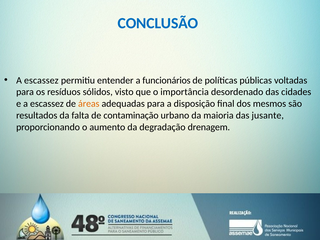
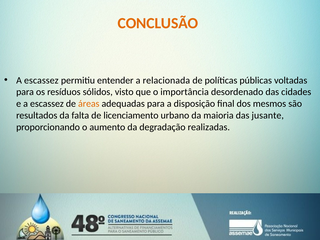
CONCLUSÃO colour: blue -> orange
funcionários: funcionários -> relacionada
contaminação: contaminação -> licenciamento
drenagem: drenagem -> realizadas
